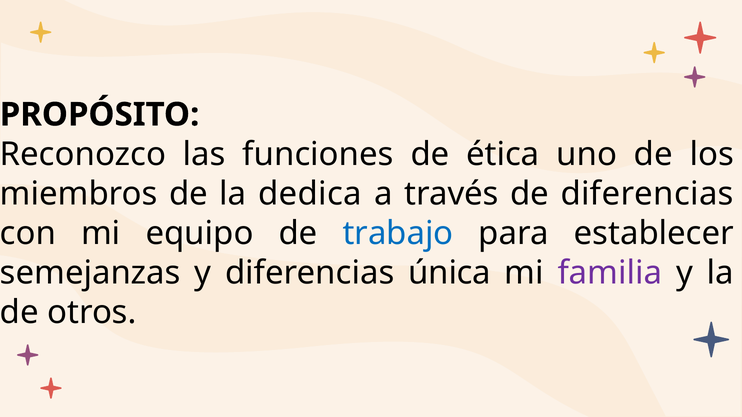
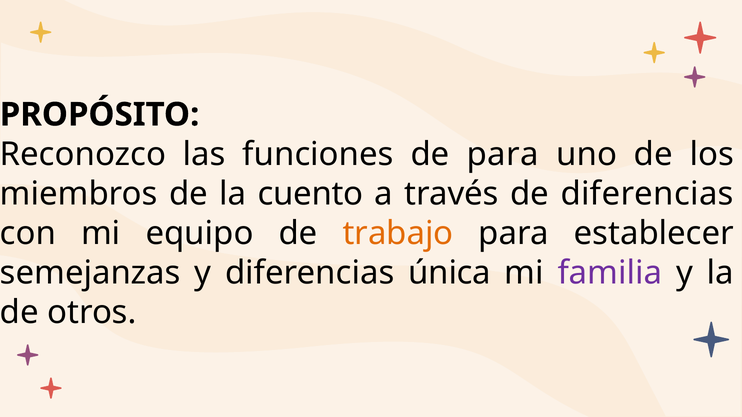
de ética: ética -> para
dedica: dedica -> cuento
trabajo colour: blue -> orange
